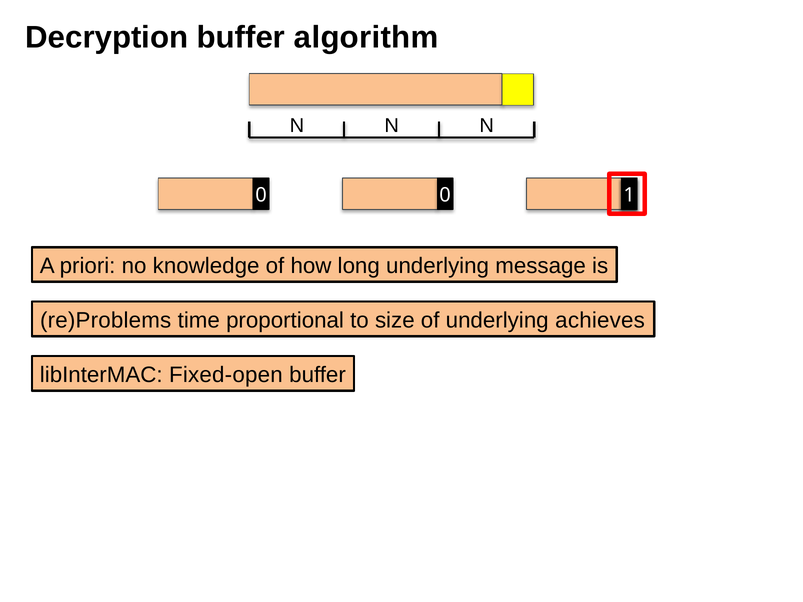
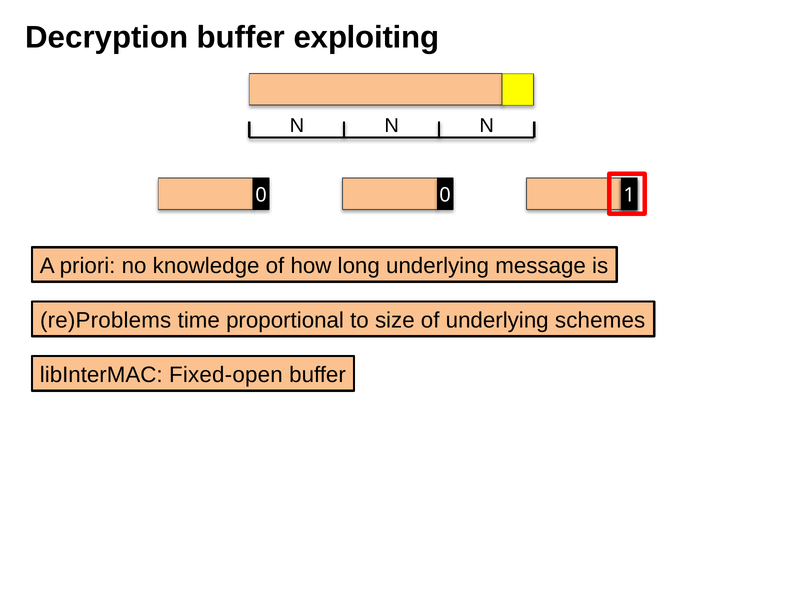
algorithm: algorithm -> exploiting
achieves: achieves -> schemes
